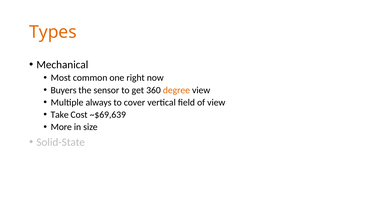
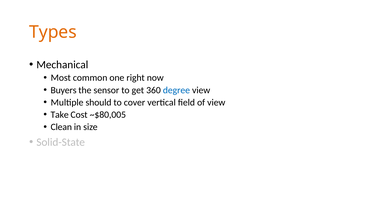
degree colour: orange -> blue
always: always -> should
~$69,639: ~$69,639 -> ~$80,005
More: More -> Clean
